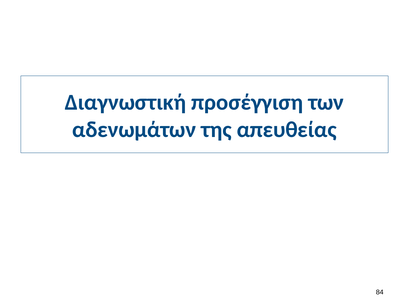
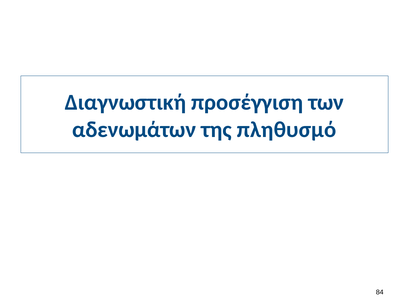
απευθείας: απευθείας -> πληθυσμό
